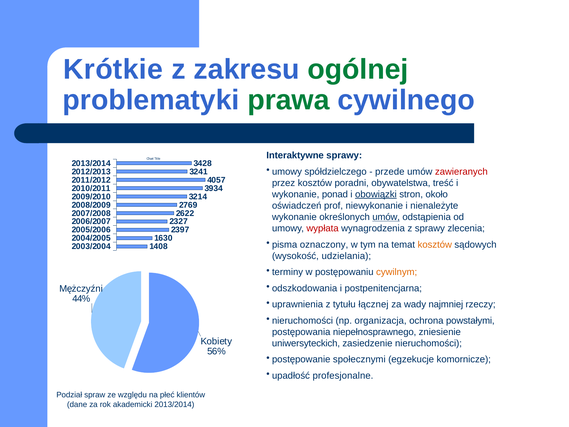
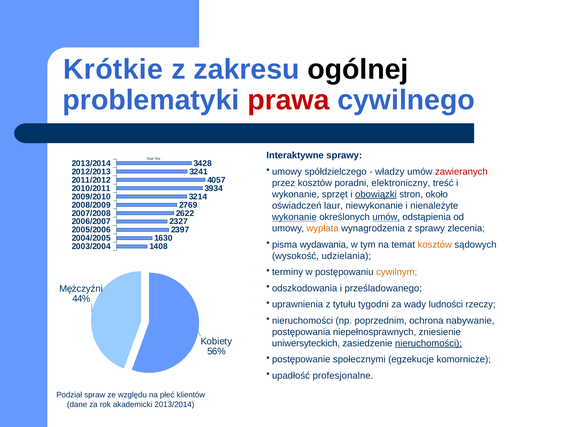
ogólnej colour: green -> black
prawa colour: green -> red
przede: przede -> władzy
obywatelstwa: obywatelstwa -> elektroniczny
ponad: ponad -> sprzęt
prof: prof -> laur
wykonanie at (294, 217) underline: none -> present
wypłata colour: red -> orange
oznaczony: oznaczony -> wydawania
postpenitencjarna: postpenitencjarna -> prześladowanego
łącznej: łącznej -> tygodni
najmniej: najmniej -> ludności
organizacja: organizacja -> poprzednim
powstałymi: powstałymi -> nabywanie
niepełnosprawnego: niepełnosprawnego -> niepełnosprawnych
nieruchomości at (428, 343) underline: none -> present
